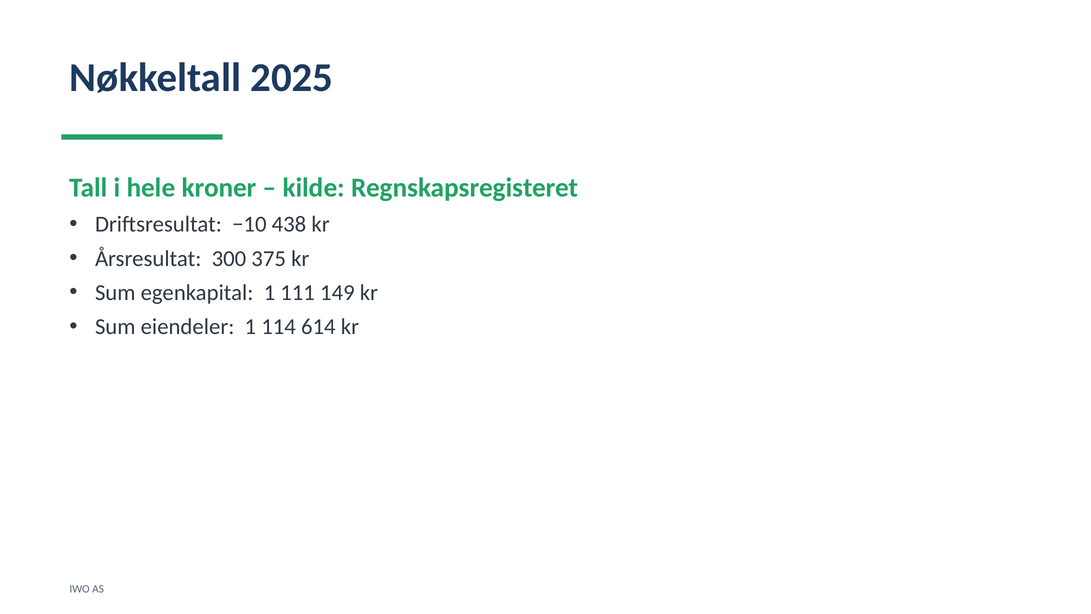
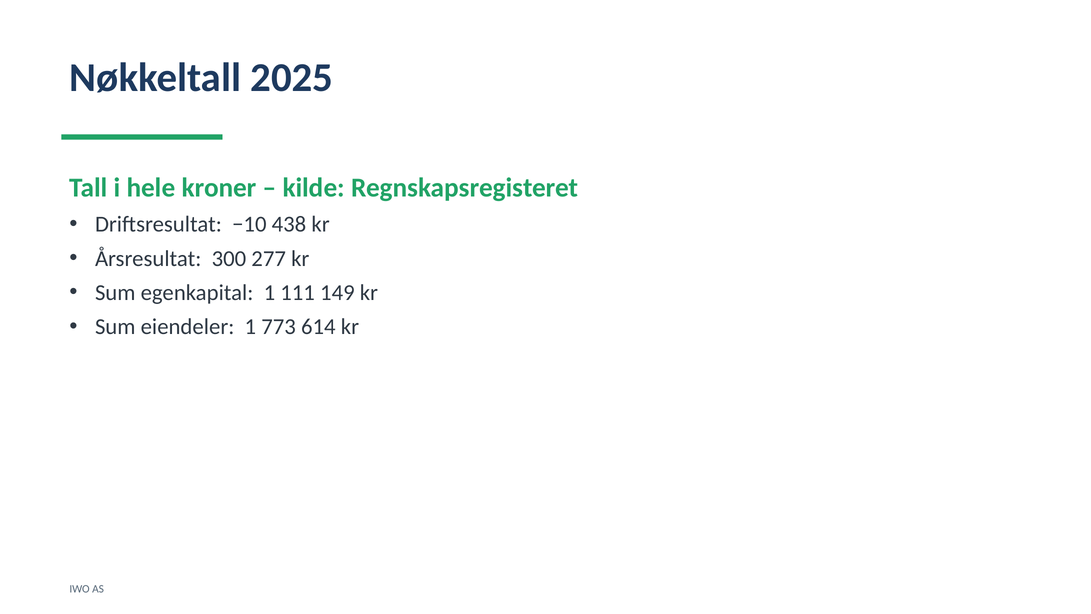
375: 375 -> 277
114: 114 -> 773
